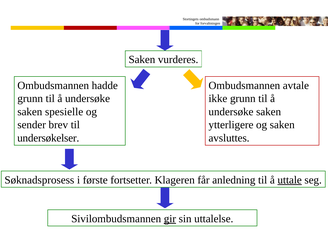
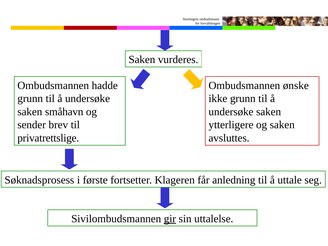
avtale: avtale -> ønske
spesielle: spesielle -> småhavn
undersøkelser: undersøkelser -> privatrettslige
uttale underline: present -> none
